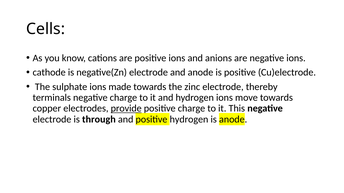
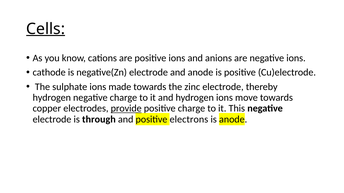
Cells underline: none -> present
terminals at (52, 98): terminals -> hydrogen
positive hydrogen: hydrogen -> electrons
